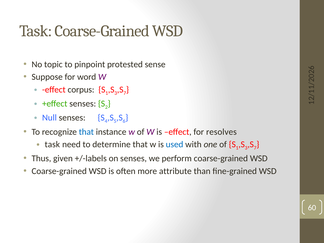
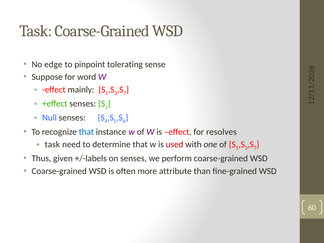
topic: topic -> edge
protested: protested -> tolerating
corpus: corpus -> mainly
used colour: blue -> red
